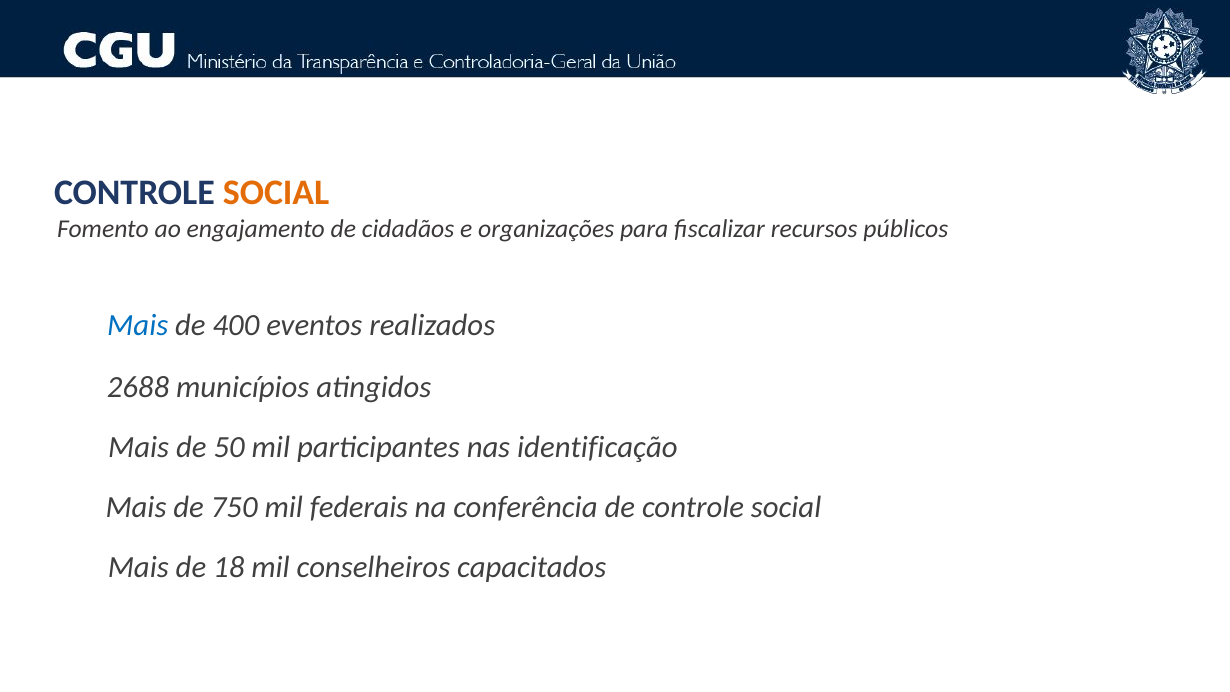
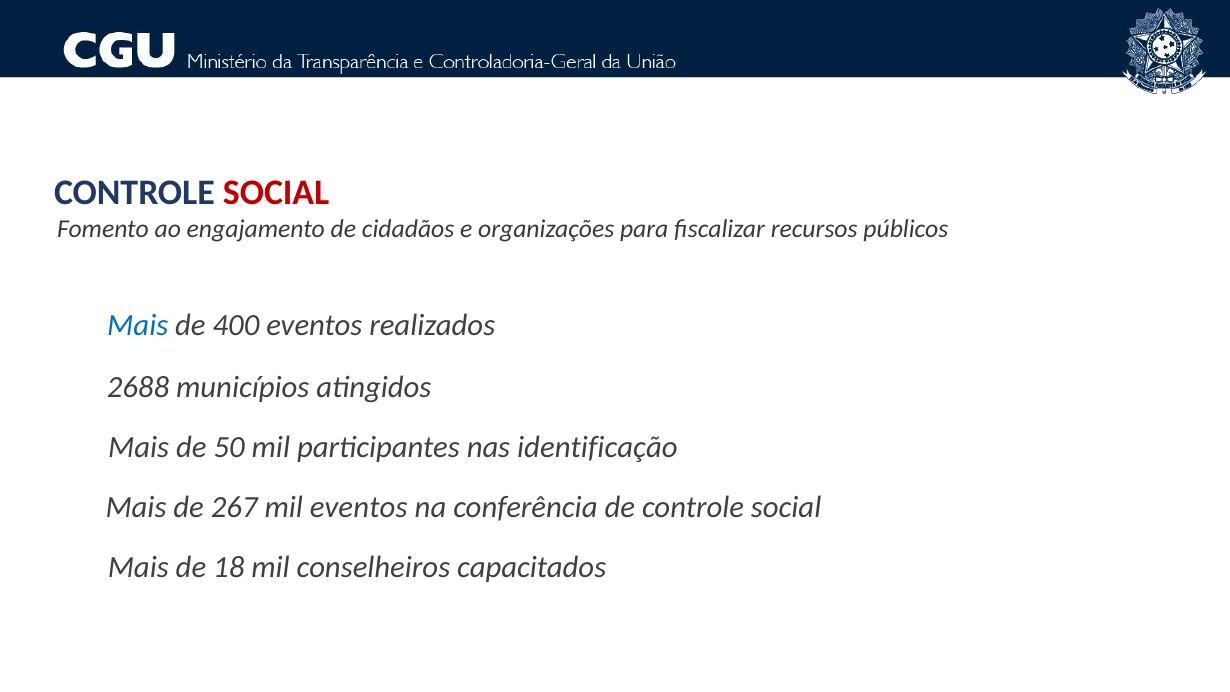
SOCIAL at (276, 193) colour: orange -> red
750: 750 -> 267
mil federais: federais -> eventos
